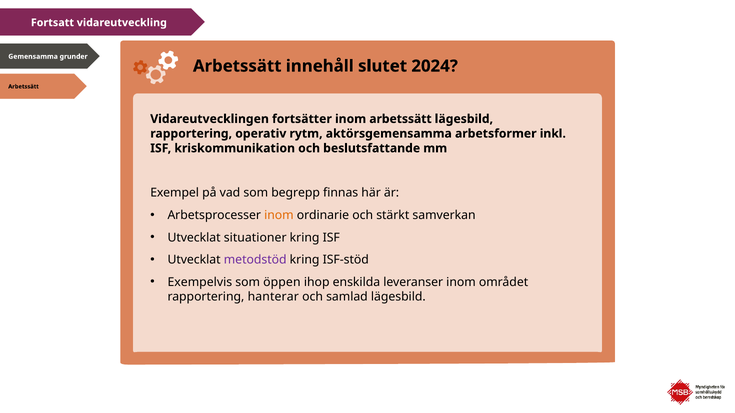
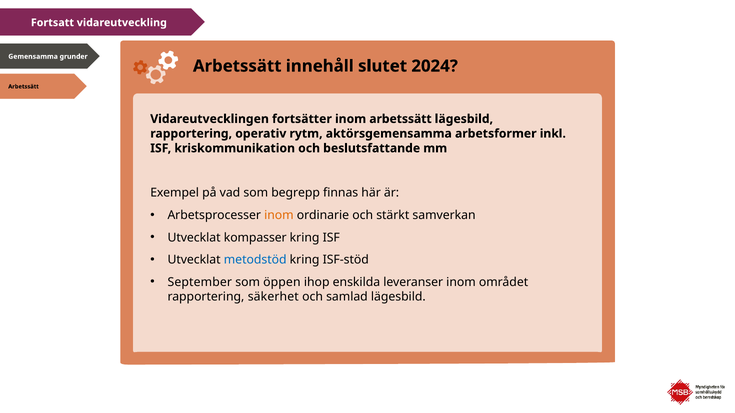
situationer: situationer -> kompasser
metodstöd colour: purple -> blue
Exempelvis: Exempelvis -> September
hanterar: hanterar -> säkerhet
